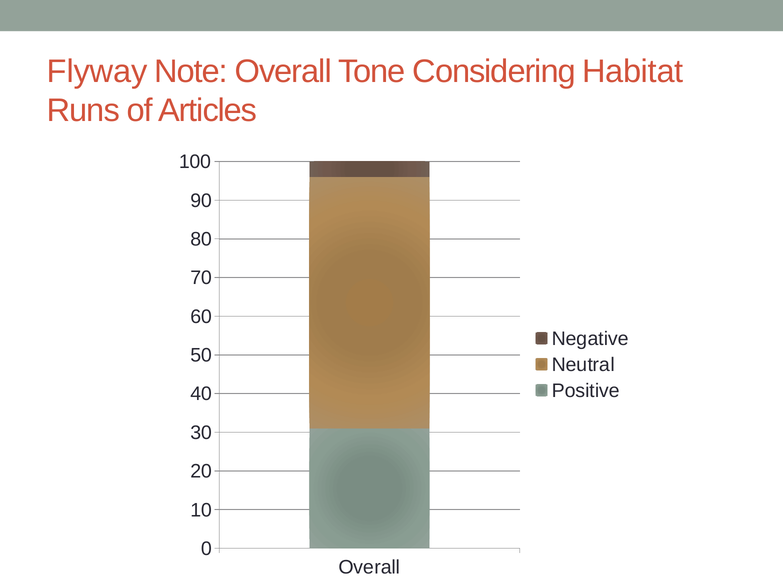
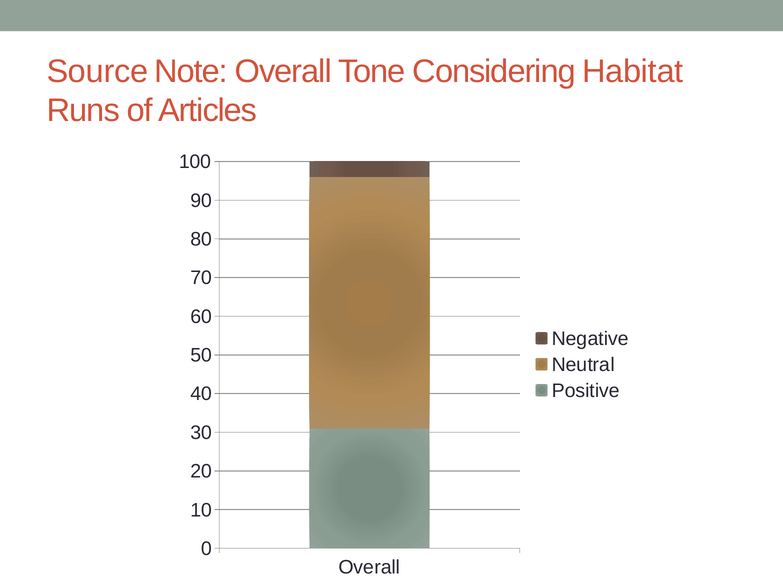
Flyway: Flyway -> Source
